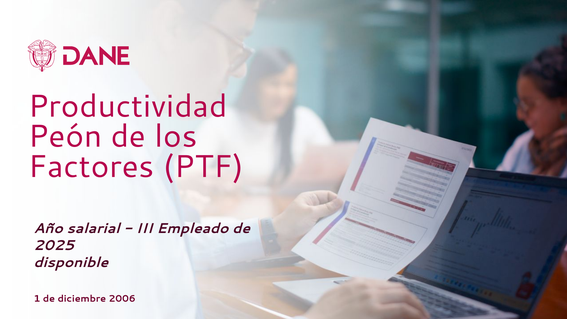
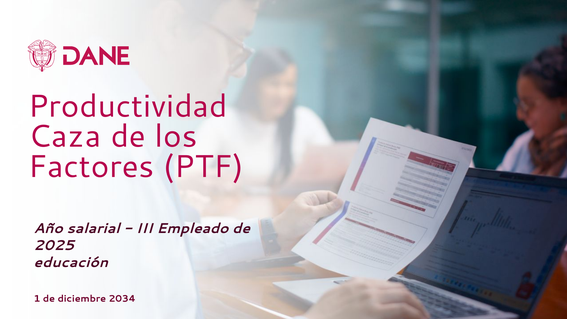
Peón: Peón -> Caza
disponible: disponible -> educación
2006: 2006 -> 2034
